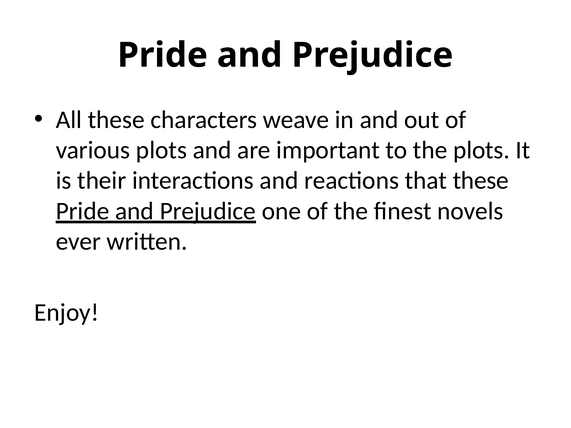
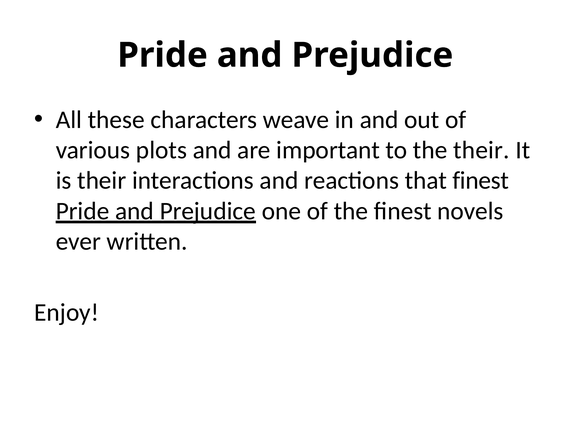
the plots: plots -> their
that these: these -> finest
